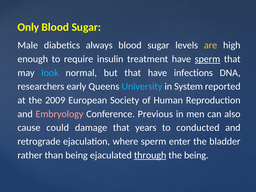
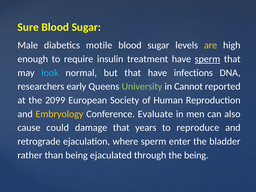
Only: Only -> Sure
always: always -> motile
University colour: light blue -> light green
System: System -> Cannot
2009: 2009 -> 2099
Embryology colour: pink -> yellow
Previous: Previous -> Evaluate
conducted: conducted -> reproduce
through underline: present -> none
